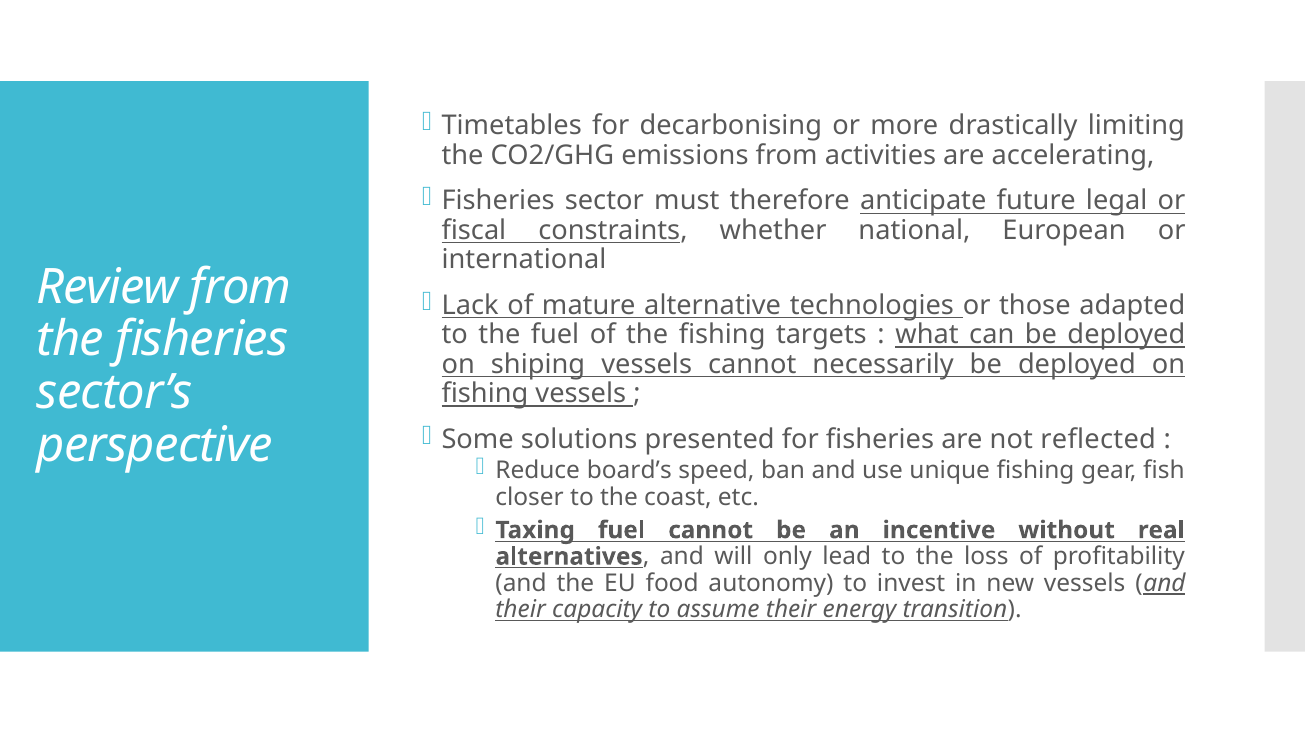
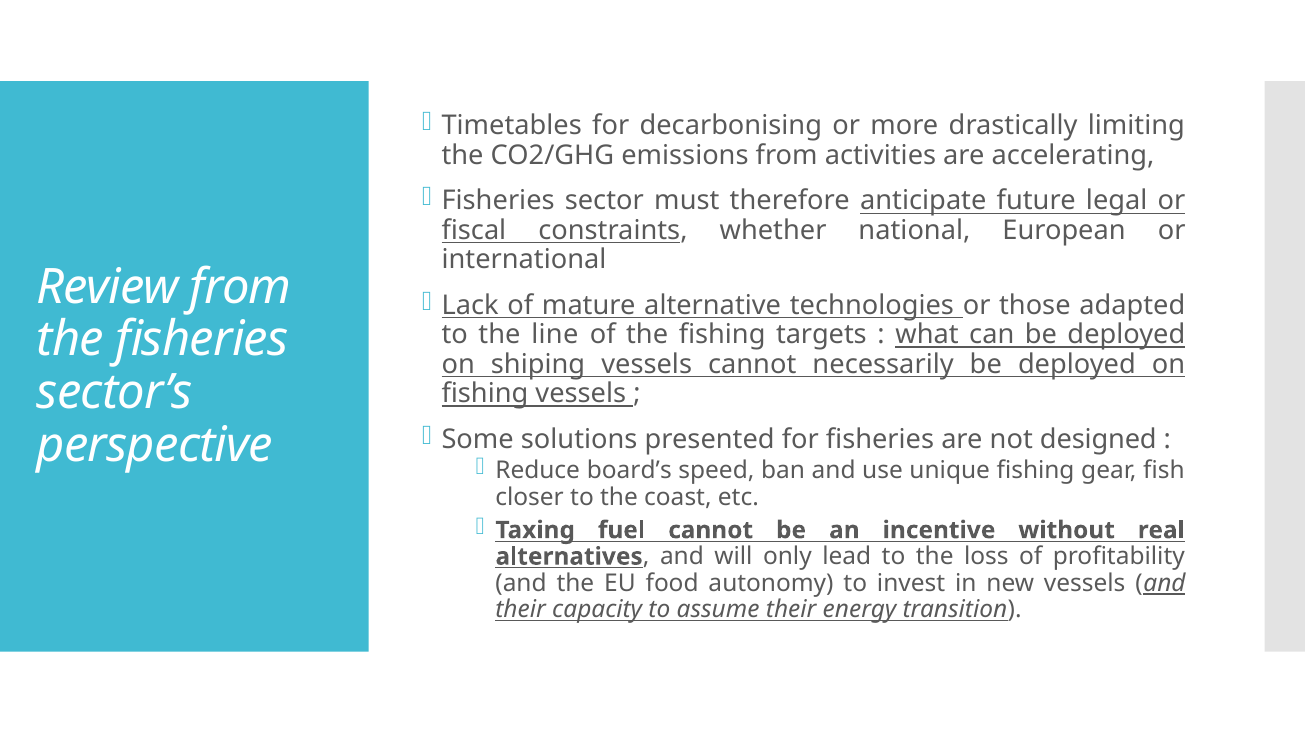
the fuel: fuel -> line
reflected: reflected -> designed
